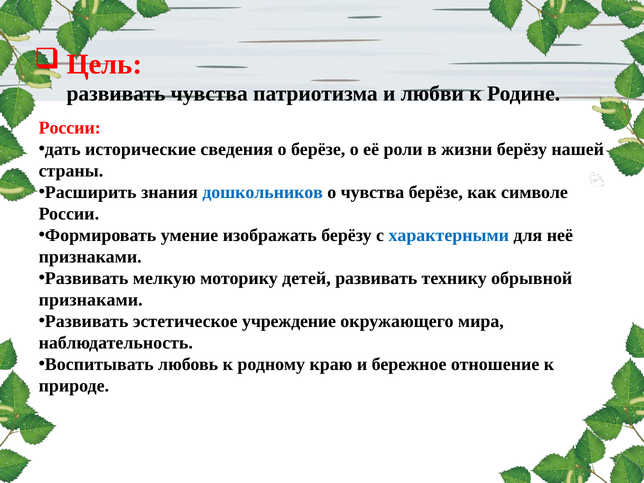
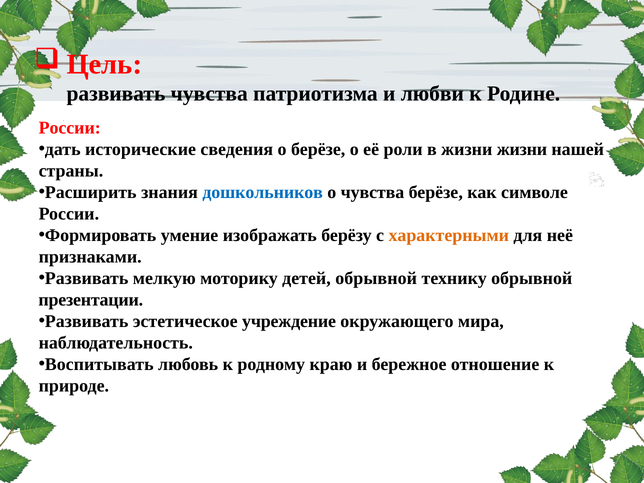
жизни берёзу: берёзу -> жизни
характерными colour: blue -> orange
детей развивать: развивать -> обрывной
признаками at (91, 300): признаками -> презентации
